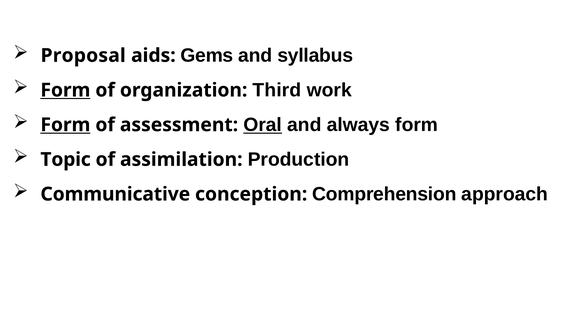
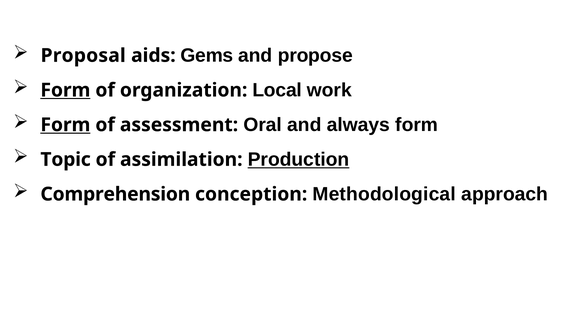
syllabus: syllabus -> propose
Third: Third -> Local
Oral underline: present -> none
Production underline: none -> present
Communicative: Communicative -> Comprehension
Comprehension: Comprehension -> Methodological
